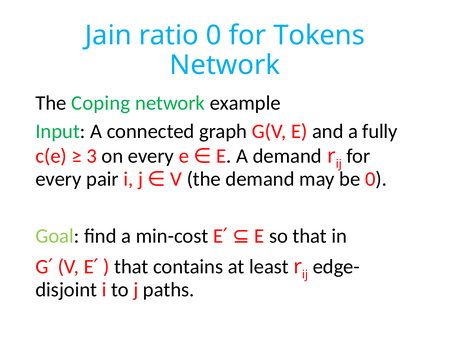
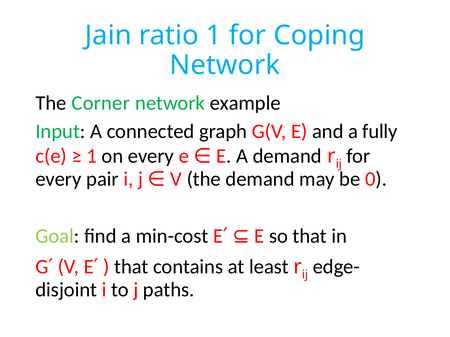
ratio 0: 0 -> 1
Tokens: Tokens -> Coping
Coping: Coping -> Corner
3 at (92, 156): 3 -> 1
